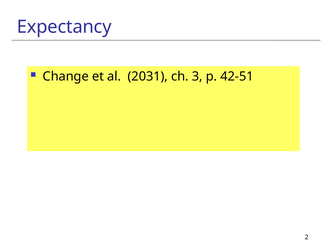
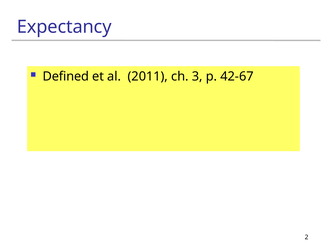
Change: Change -> Defined
2031: 2031 -> 2011
42-51: 42-51 -> 42-67
